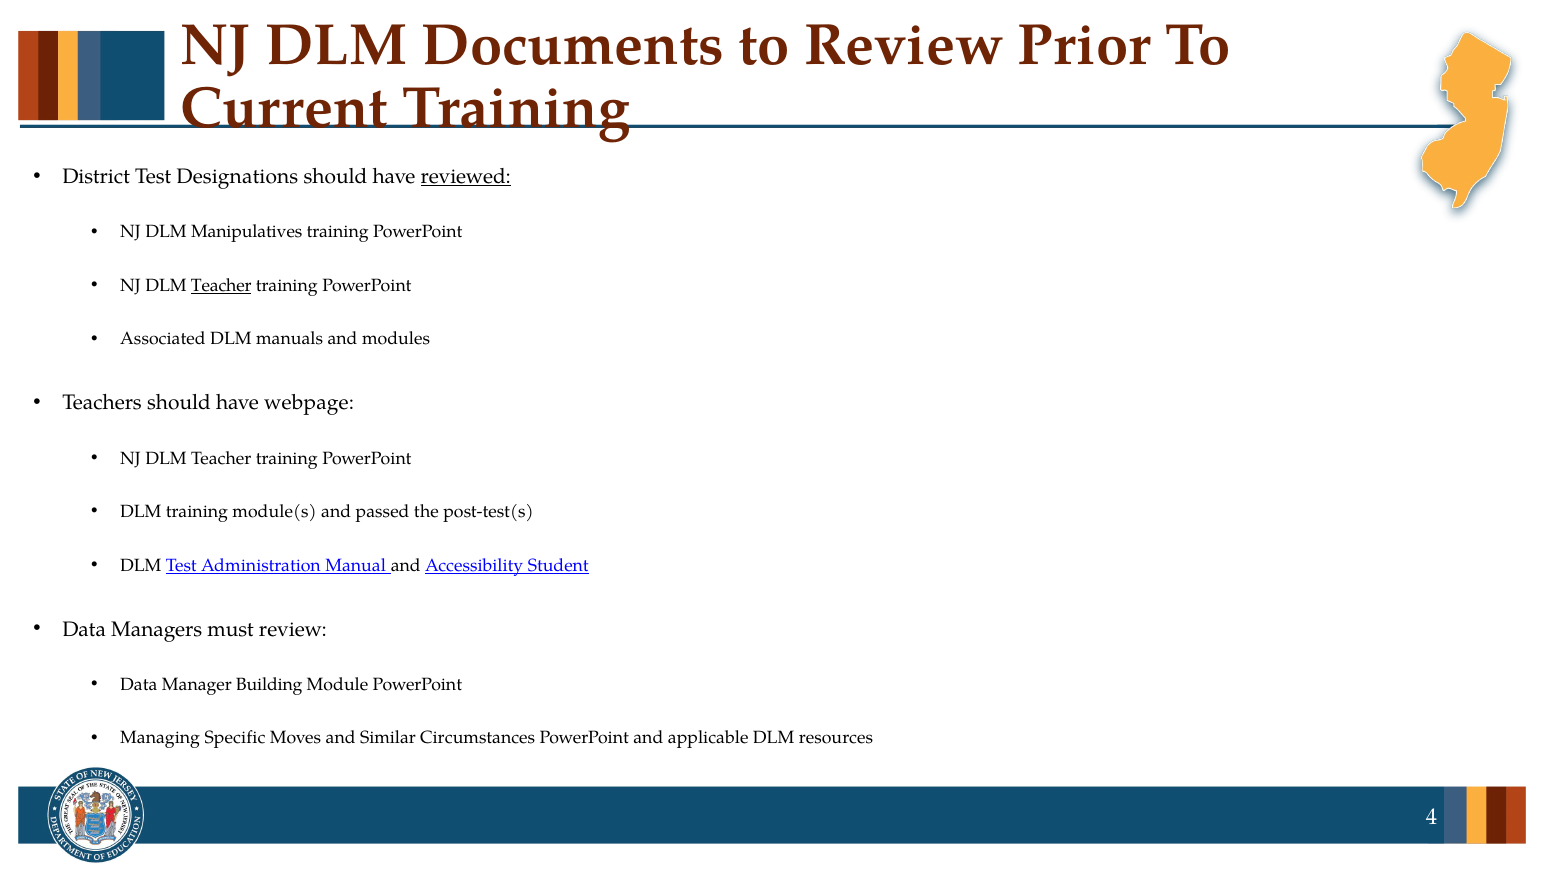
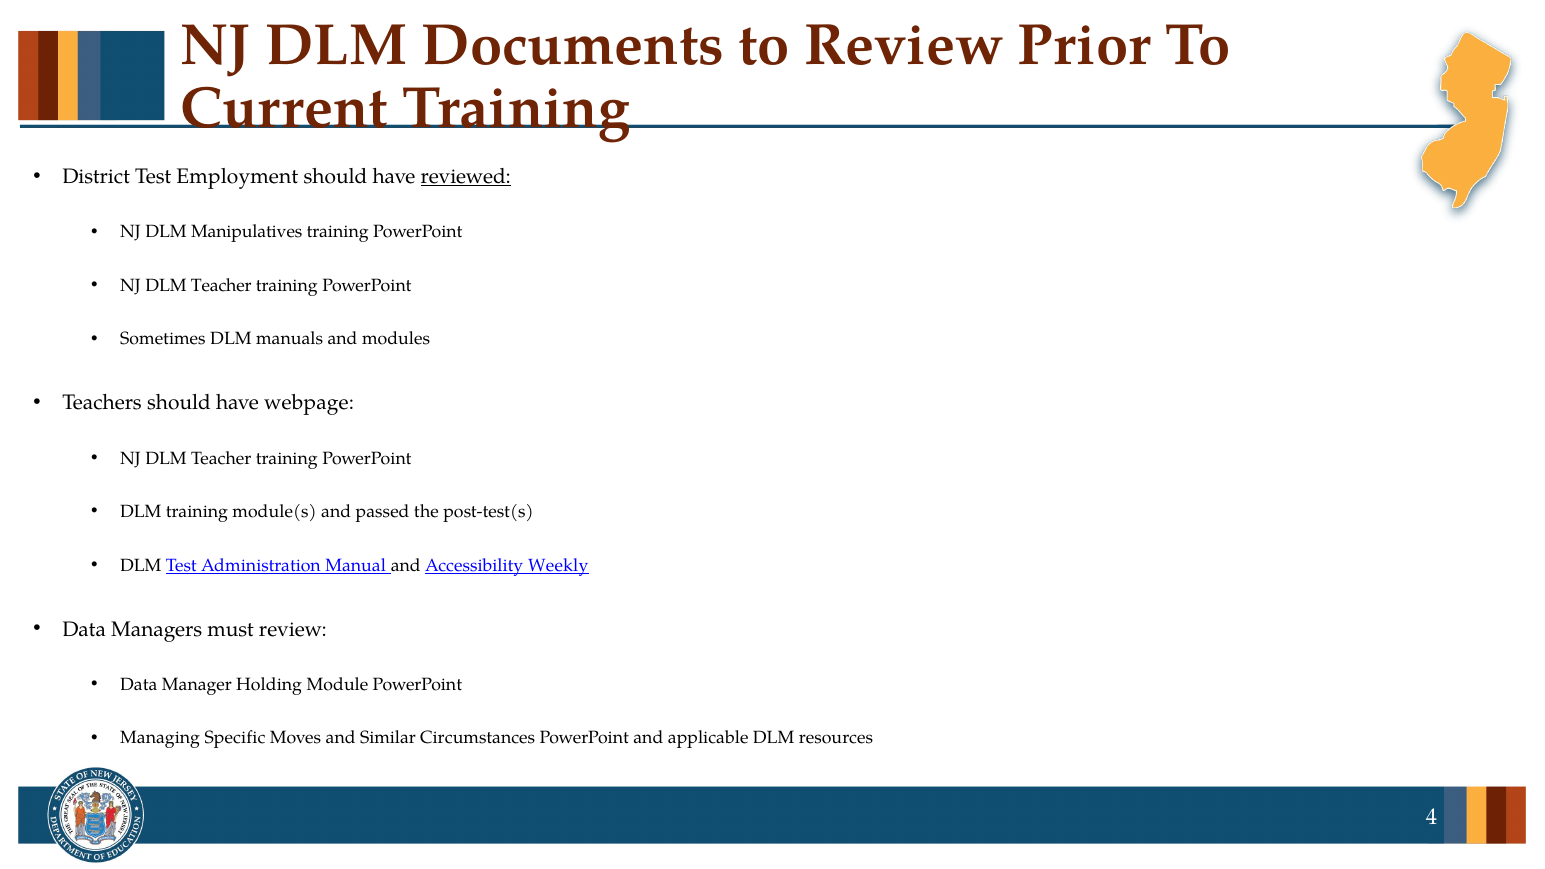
Designations: Designations -> Employment
Teacher at (221, 285) underline: present -> none
Associated: Associated -> Sometimes
Student: Student -> Weekly
Building: Building -> Holding
